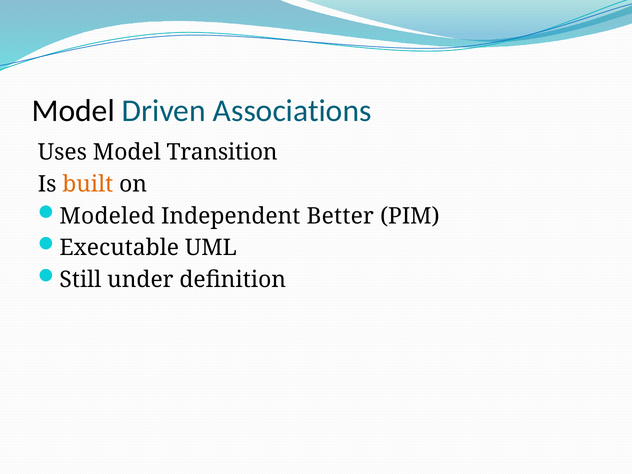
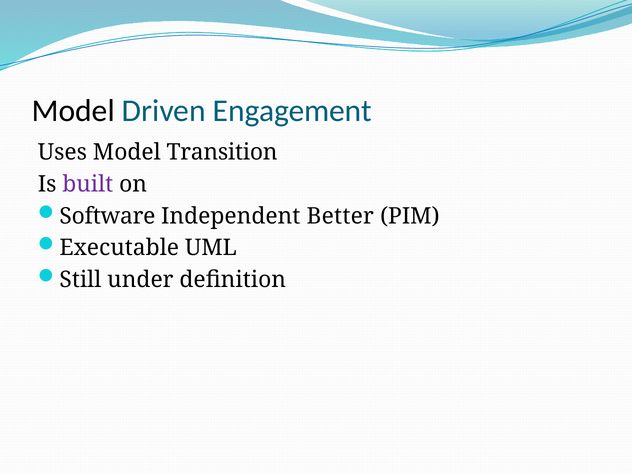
Associations: Associations -> Engagement
built colour: orange -> purple
Modeled: Modeled -> Software
